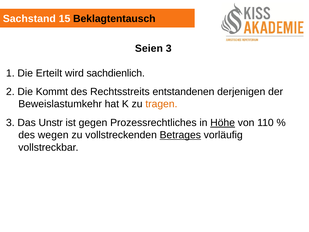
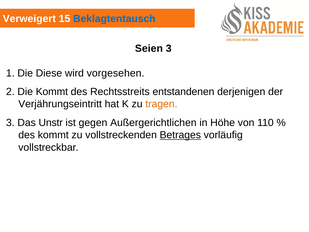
Sachstand: Sachstand -> Verweigert
Beklagtentausch colour: black -> blue
Erteilt: Erteilt -> Diese
sachdienlich: sachdienlich -> vorgesehen
Beweislastumkehr: Beweislastumkehr -> Verjährungseintritt
Prozessrechtliches: Prozessrechtliches -> Außergerichtlichen
Höhe underline: present -> none
des wegen: wegen -> kommt
